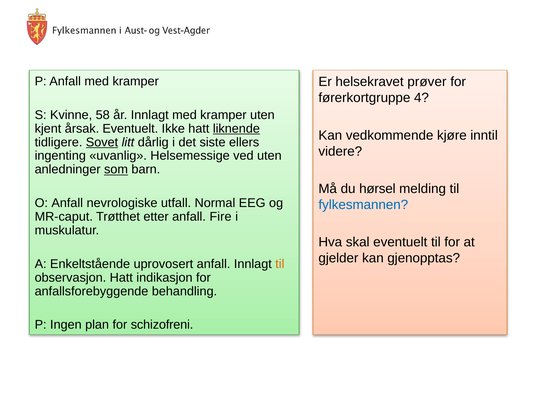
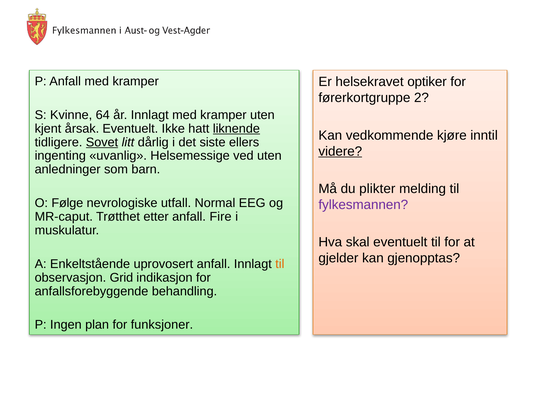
prøver: prøver -> optiker
4: 4 -> 2
58: 58 -> 64
videre underline: none -> present
som underline: present -> none
hørsel: hørsel -> plikter
O Anfall: Anfall -> Følge
fylkesmannen colour: blue -> purple
observasjon Hatt: Hatt -> Grid
schizofreni: schizofreni -> funksjoner
